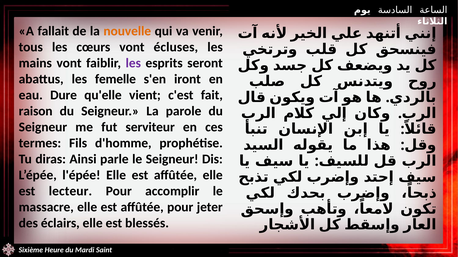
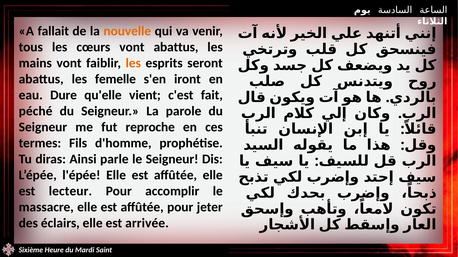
vont écluses: écluses -> abattus
les at (133, 63) colour: purple -> orange
raison: raison -> péché
serviteur: serviteur -> reproche
blessés: blessés -> arrivée
